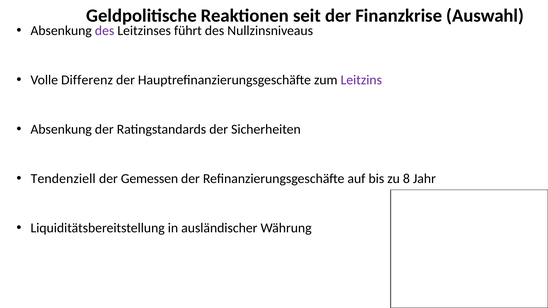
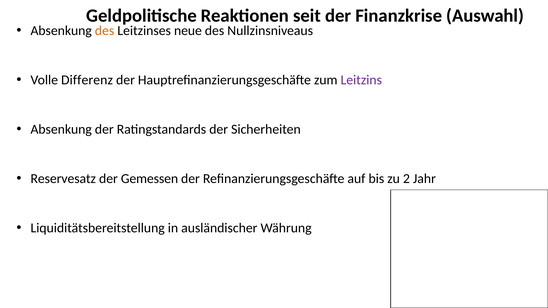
des at (105, 31) colour: purple -> orange
führt: führt -> neue
Tendenziell: Tendenziell -> Reservesatz
8: 8 -> 2
